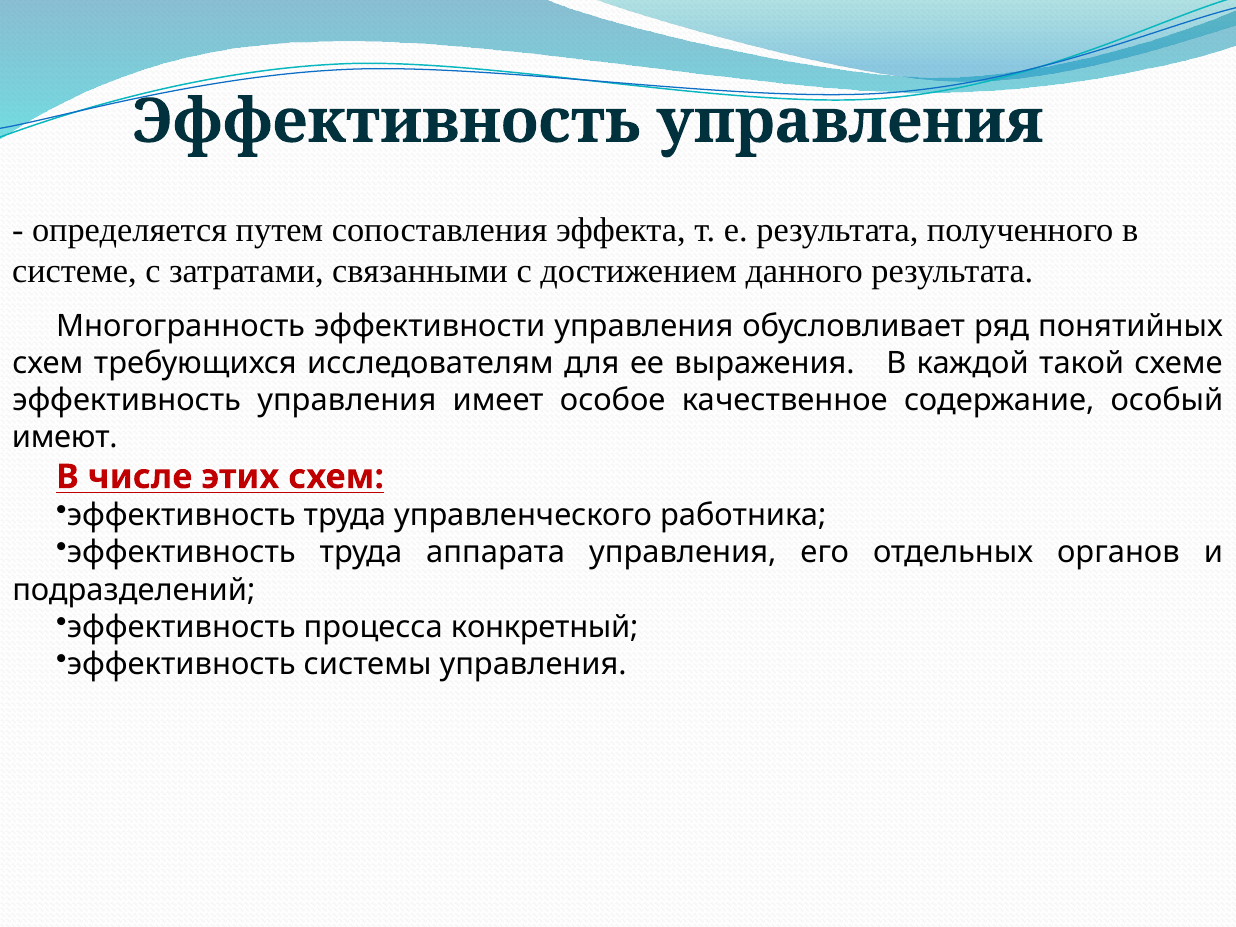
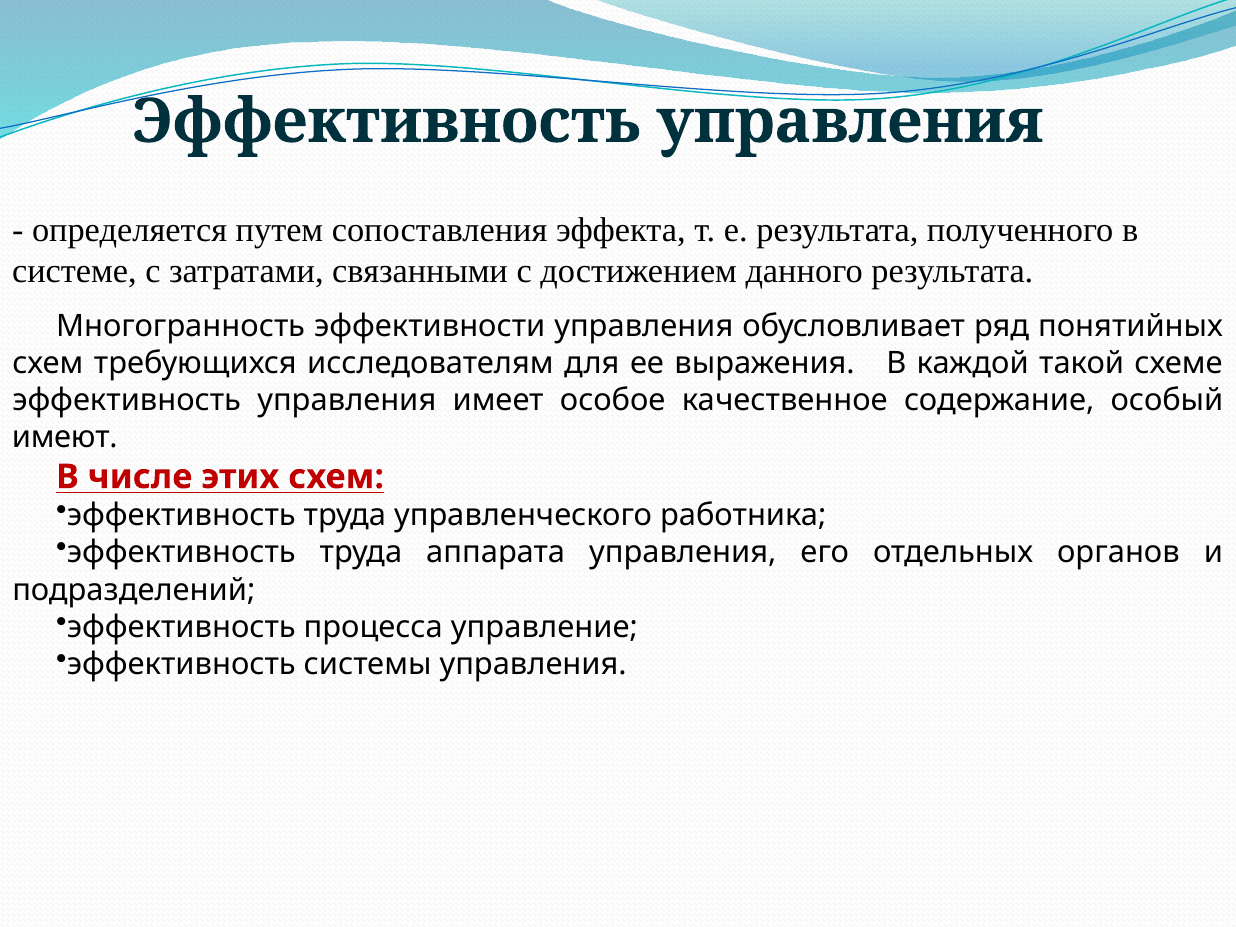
конкретный: конкретный -> управление
